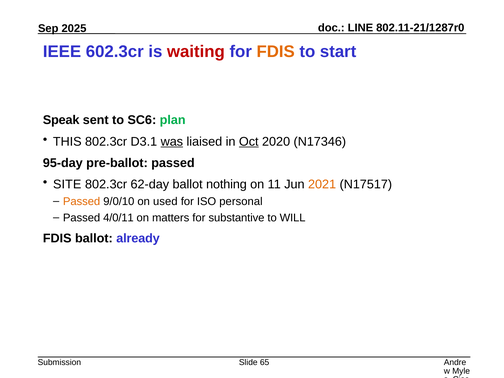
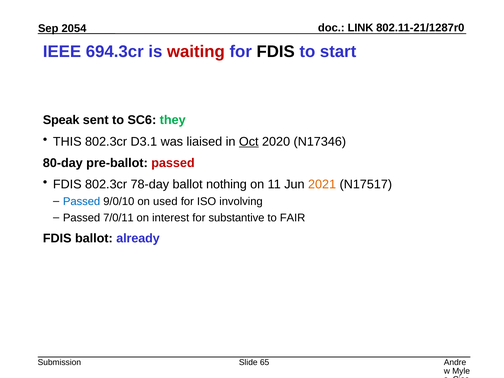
LINE: LINE -> LINK
2025: 2025 -> 2054
602.3cr: 602.3cr -> 694.3cr
FDIS at (276, 52) colour: orange -> black
plan: plan -> they
was underline: present -> none
95-day: 95-day -> 80-day
passed at (173, 163) colour: black -> red
SITE at (67, 184): SITE -> FDIS
62-day: 62-day -> 78-day
Passed at (82, 201) colour: orange -> blue
personal: personal -> involving
4/0/11: 4/0/11 -> 7/0/11
matters: matters -> interest
WILL: WILL -> FAIR
